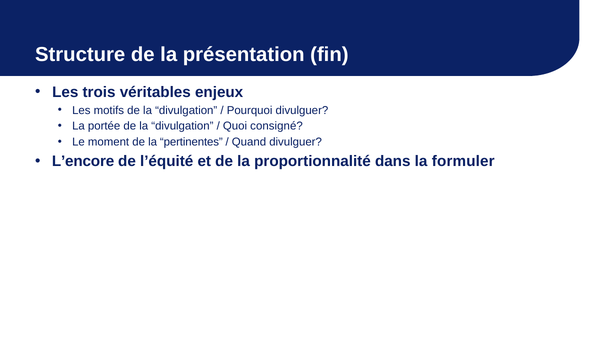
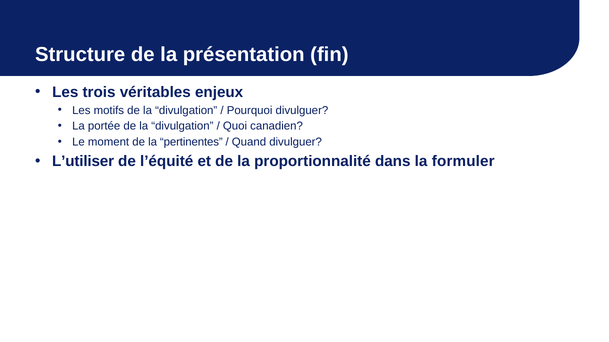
consigné: consigné -> canadien
L’encore: L’encore -> L’utiliser
